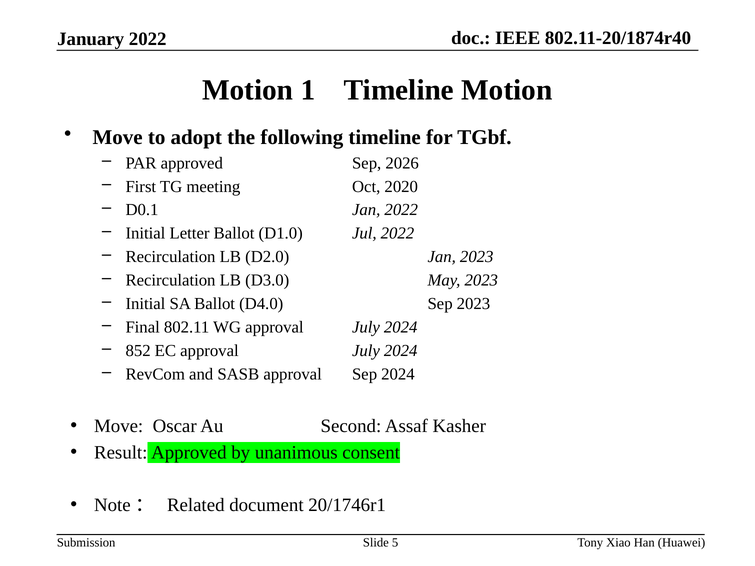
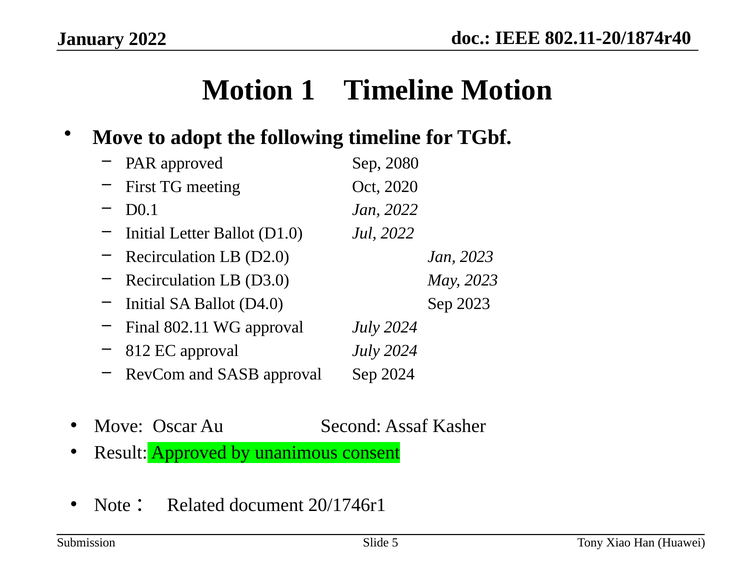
2026: 2026 -> 2080
852: 852 -> 812
